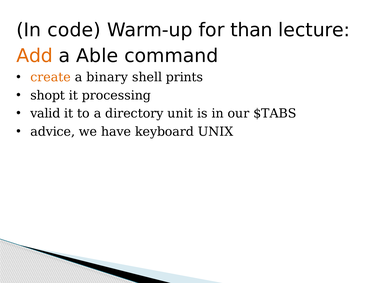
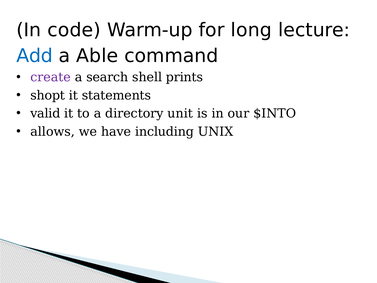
than: than -> long
Add colour: orange -> blue
create colour: orange -> purple
binary: binary -> search
processing: processing -> statements
$TABS: $TABS -> $INTO
advice: advice -> allows
keyboard: keyboard -> including
